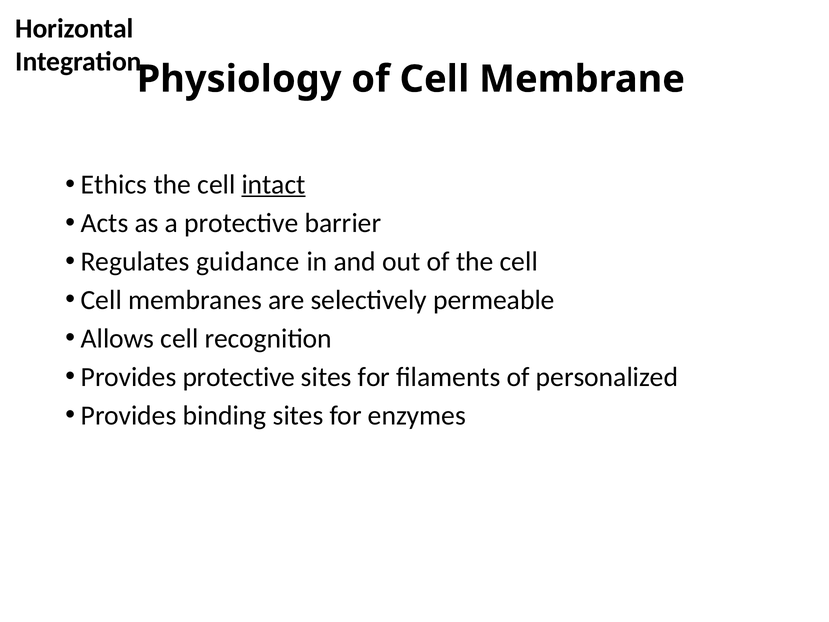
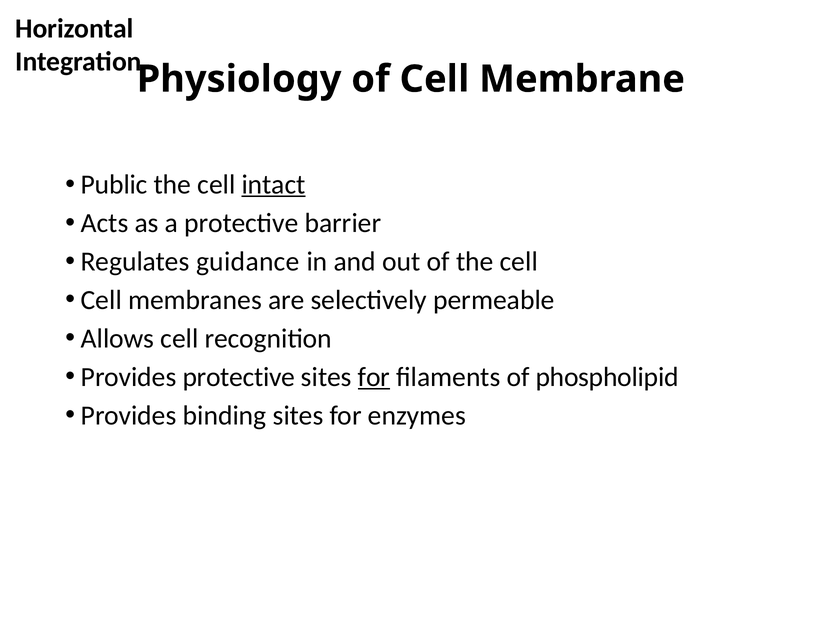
Ethics: Ethics -> Public
for at (374, 377) underline: none -> present
personalized: personalized -> phospholipid
